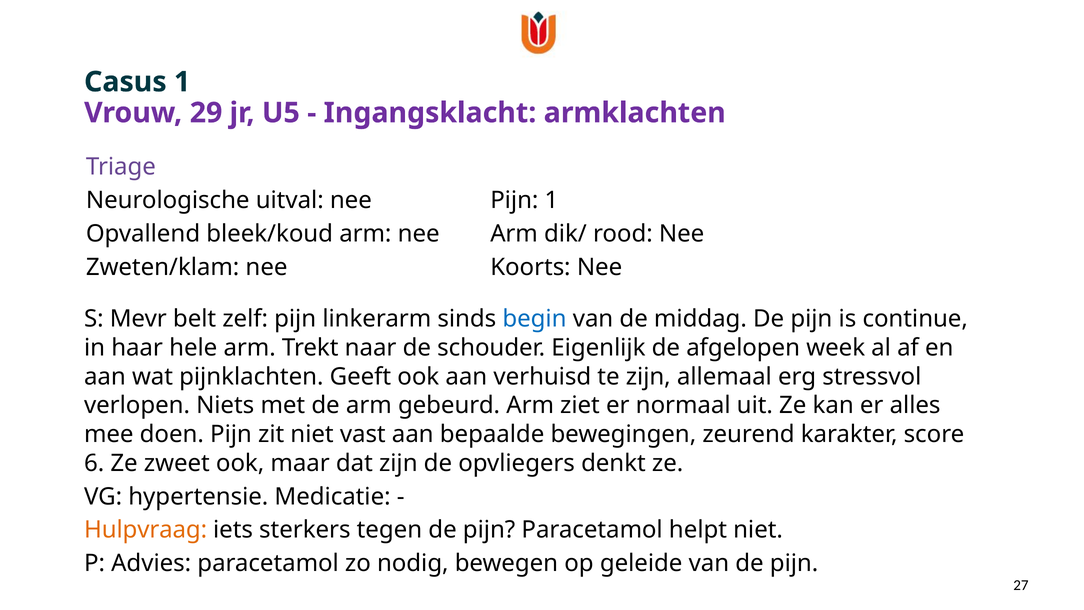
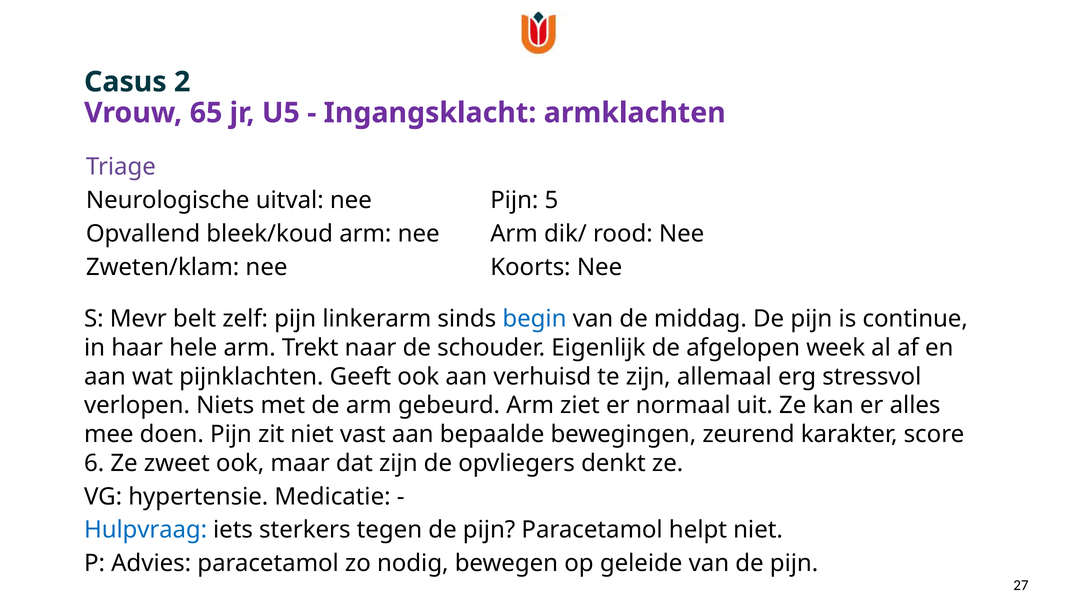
Casus 1: 1 -> 2
29: 29 -> 65
Pijn 1: 1 -> 5
Hulpvraag colour: orange -> blue
